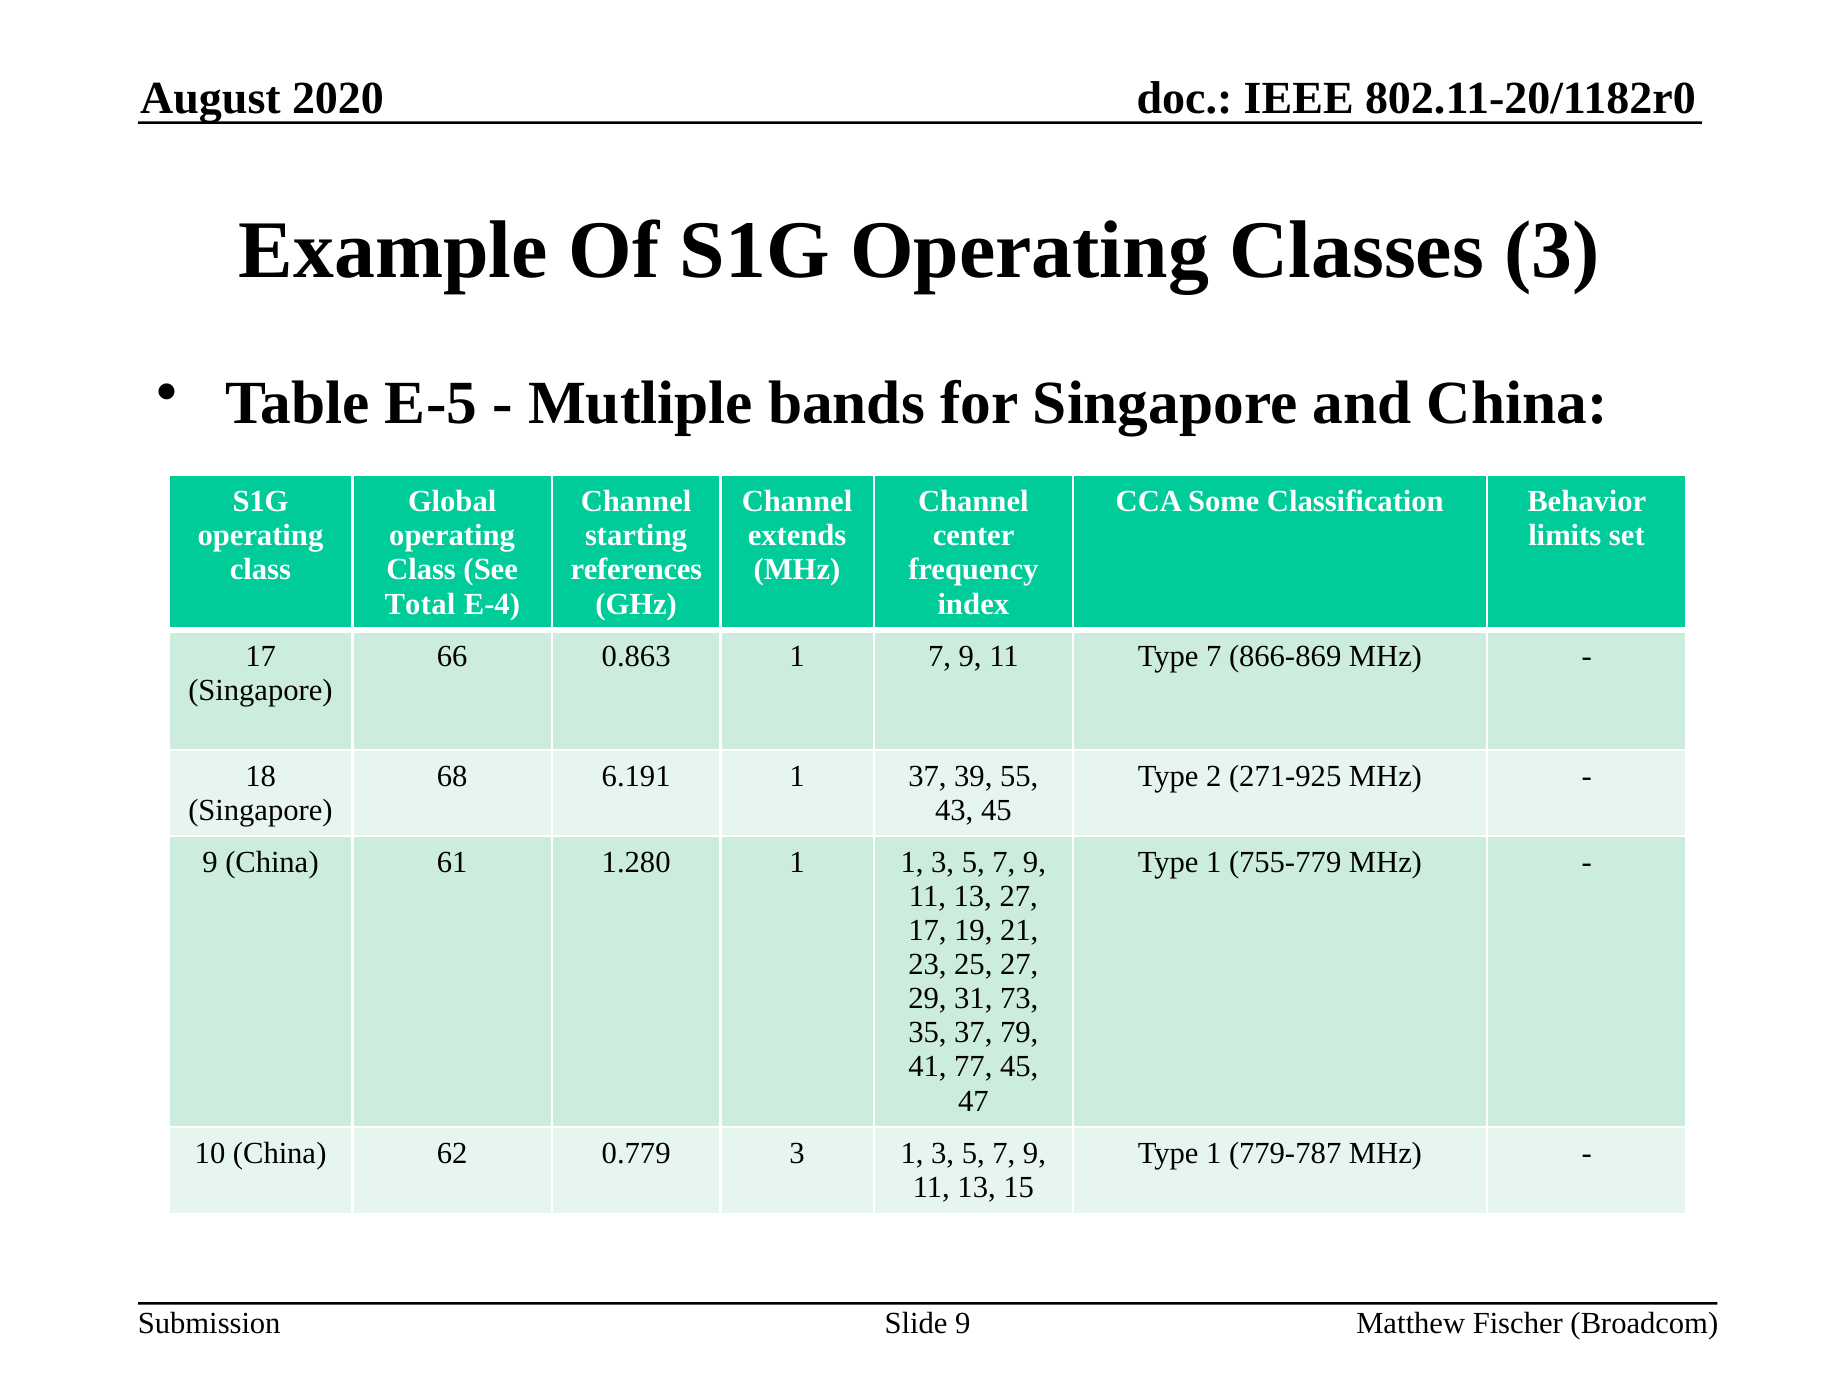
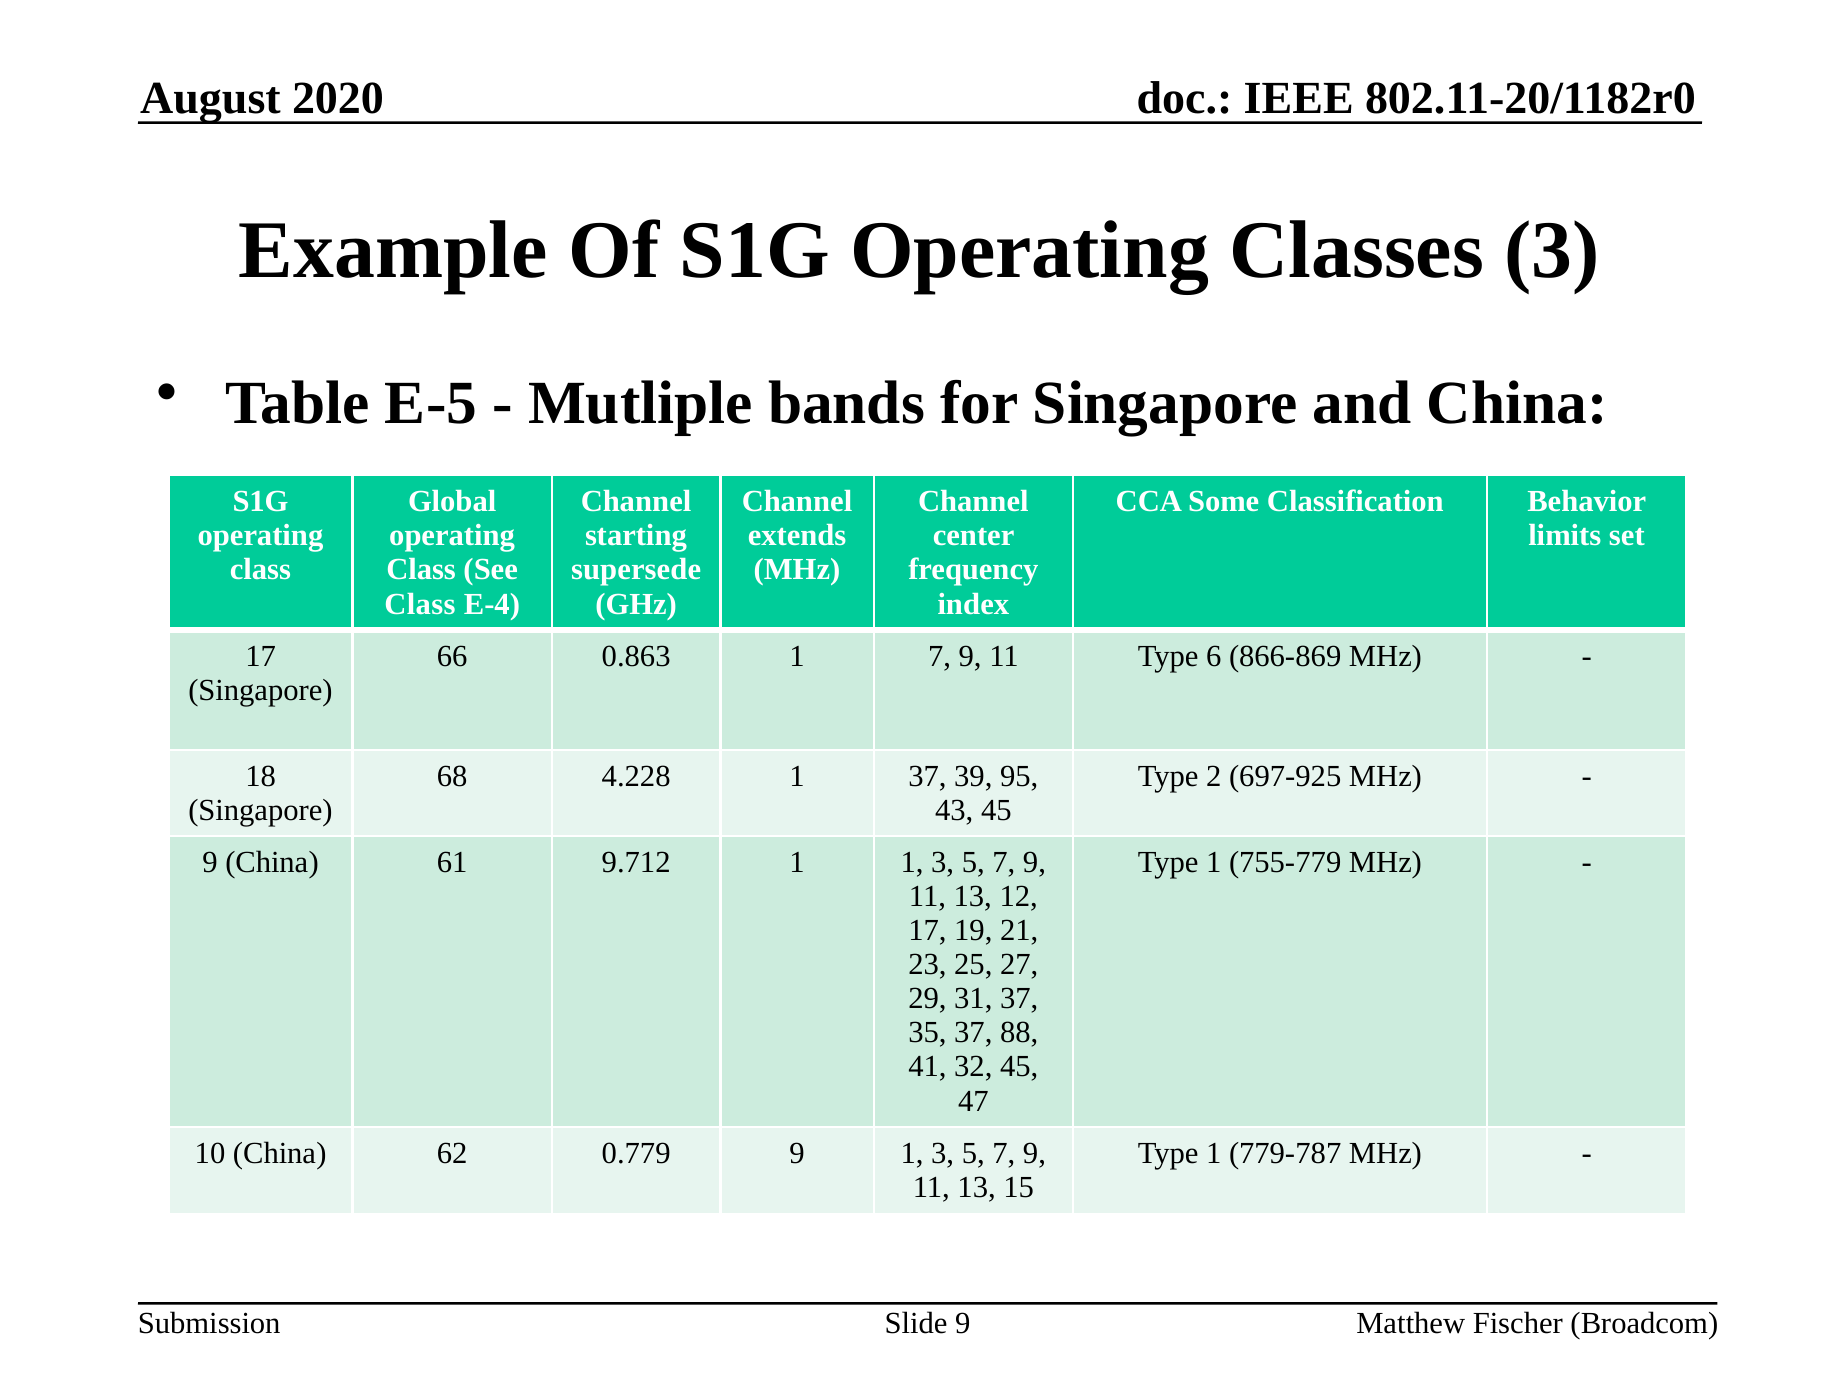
references: references -> supersede
Total at (420, 604): Total -> Class
Type 7: 7 -> 6
6.191: 6.191 -> 4.228
55: 55 -> 95
271-925: 271-925 -> 697-925
1.280: 1.280 -> 9.712
13 27: 27 -> 12
31 73: 73 -> 37
79: 79 -> 88
77: 77 -> 32
0.779 3: 3 -> 9
